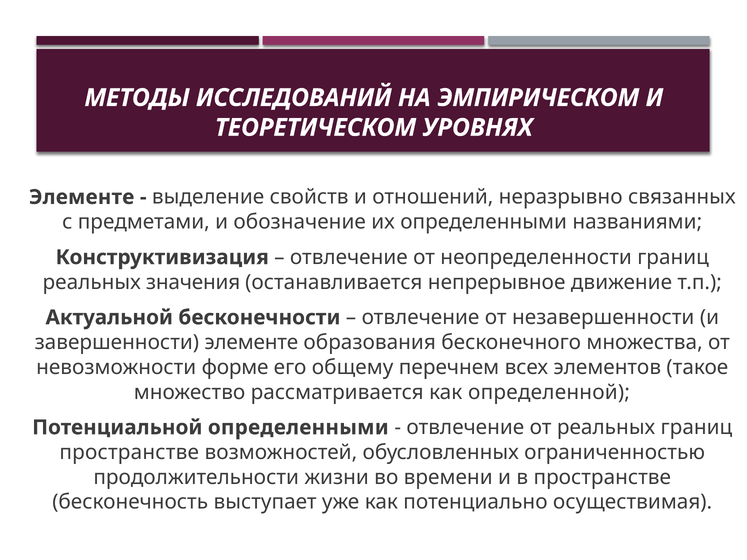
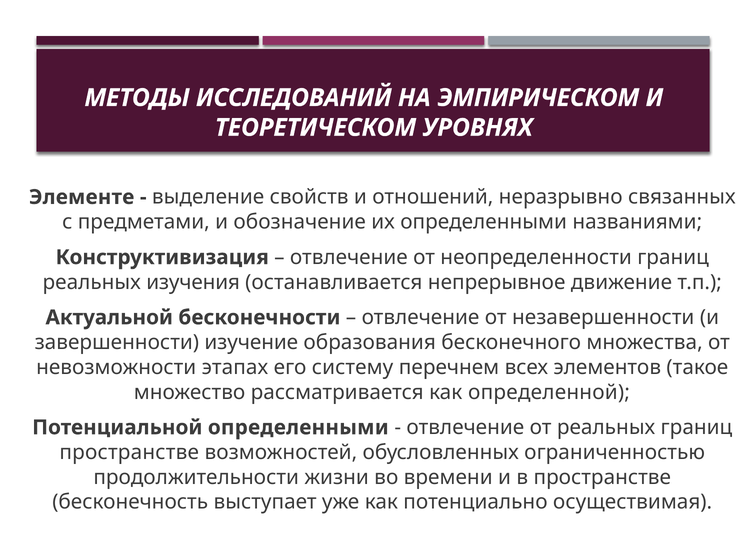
значения: значения -> изучения
завершенности элементе: элементе -> изучение
форме: форме -> этапах
общему: общему -> систему
